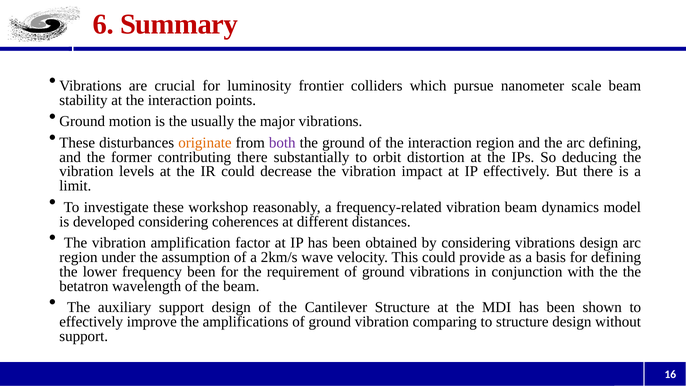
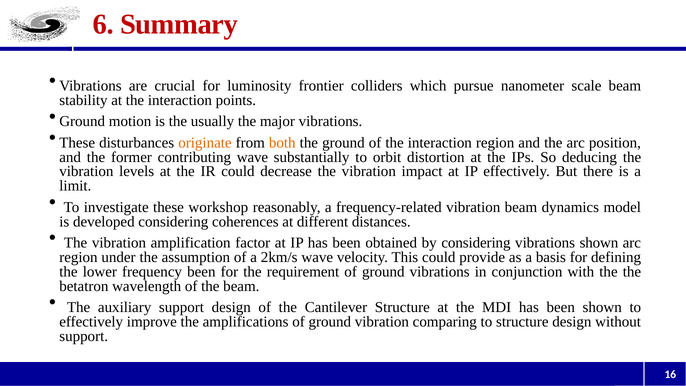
both colour: purple -> orange
arc defining: defining -> position
contributing there: there -> wave
vibrations design: design -> shown
